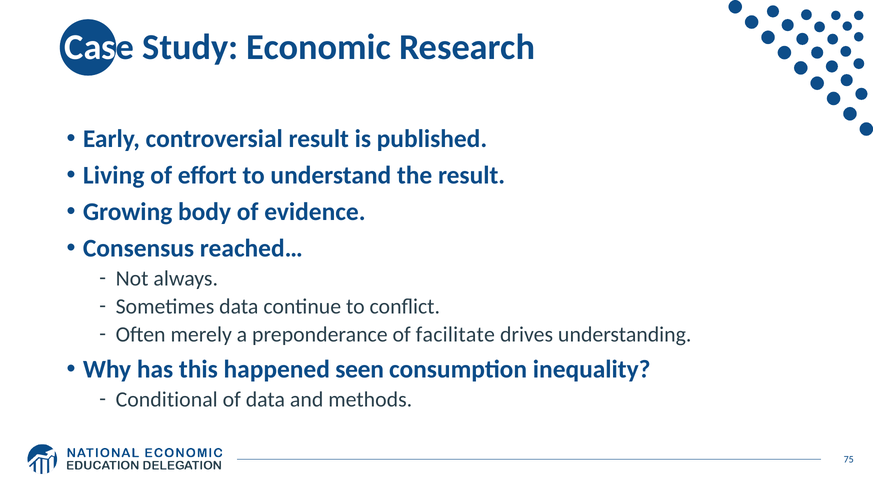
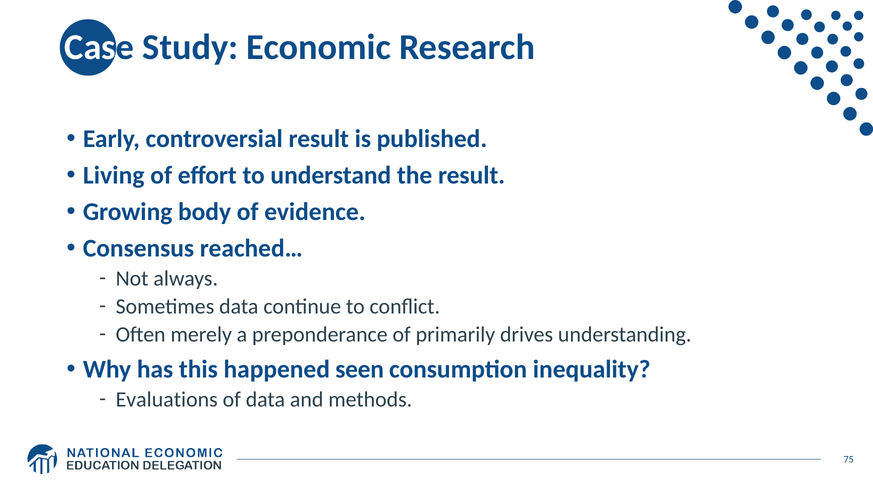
facilitate: facilitate -> primarily
Conditional: Conditional -> Evaluations
